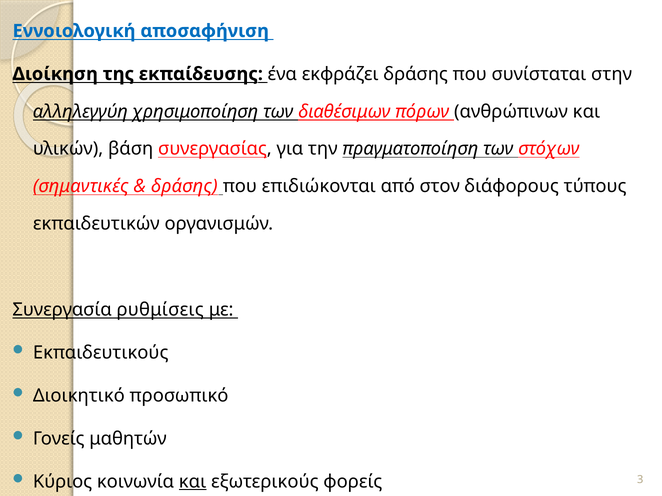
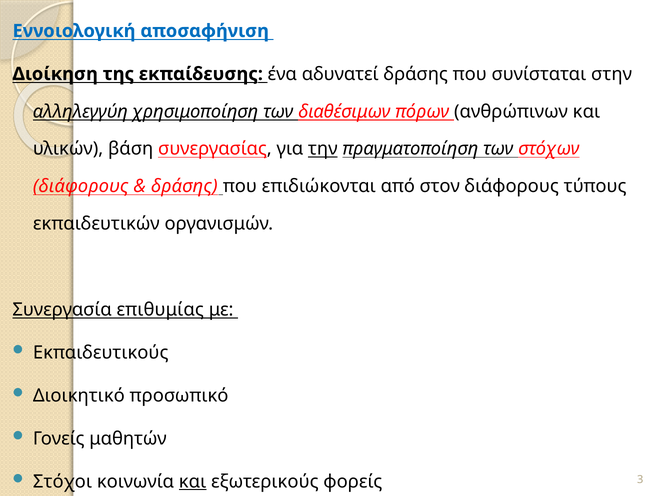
εκφράζει: εκφράζει -> αδυνατεί
την underline: none -> present
σημαντικές at (81, 187): σημαντικές -> διάφορους
ρυθμίσεις: ρυθμίσεις -> επιθυμίας
Κύριος: Κύριος -> Στόχοι
